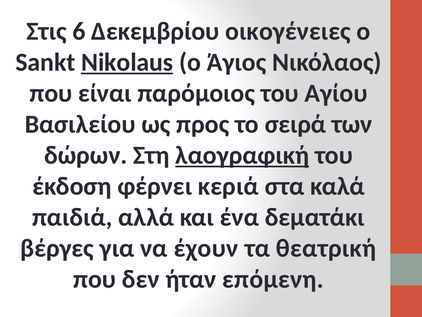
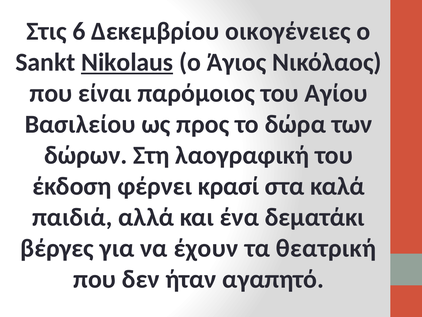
σειρά: σειρά -> δώρα
λαογραφική underline: present -> none
κεριά: κεριά -> κρασί
επόμενη: επόμενη -> αγαπητό
